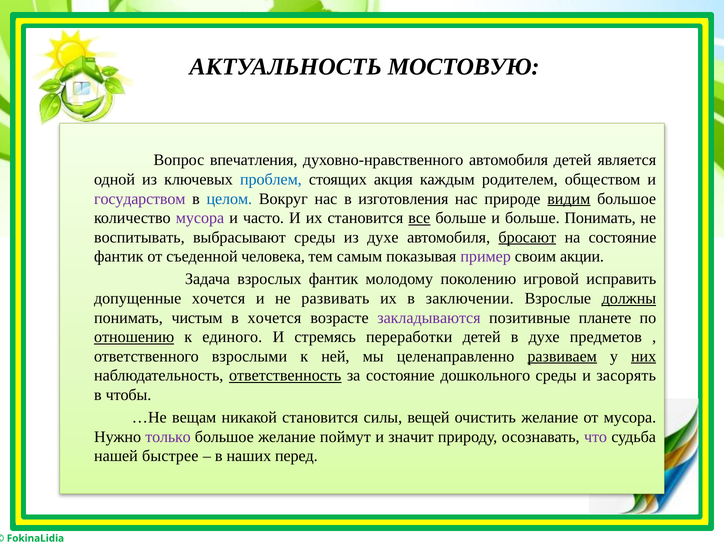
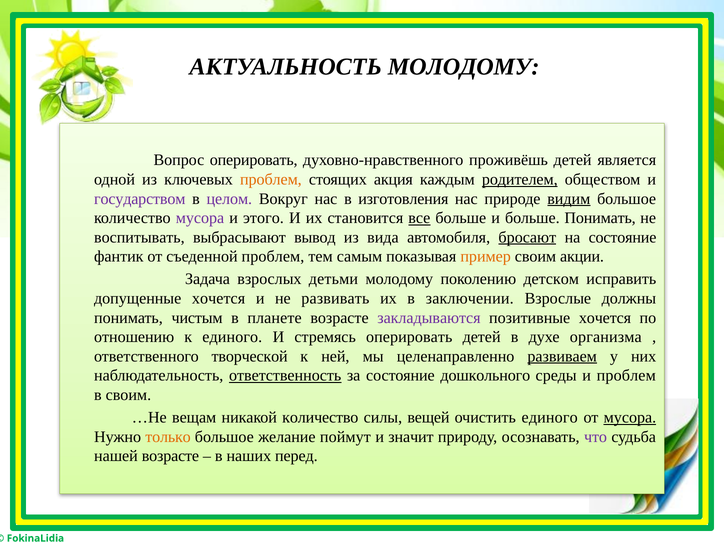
АКТУАЛЬНОСТЬ МОСТОВУЮ: МОСТОВУЮ -> МОЛОДОМУ
Вопрос впечатления: впечатления -> оперировать
духовно-нравственного автомобиля: автомобиля -> проживёшь
проблем at (271, 179) colour: blue -> orange
родителем underline: none -> present
целом colour: blue -> purple
часто: часто -> этого
выбрасывают среды: среды -> вывод
из духе: духе -> вида
съеденной человека: человека -> проблем
пример colour: purple -> orange
взрослых фантик: фантик -> детьми
игровой: игровой -> детском
должны underline: present -> none
в хочется: хочется -> планете
позитивные планете: планете -> хочется
отношению underline: present -> none
стремясь переработки: переработки -> оперировать
предметов: предметов -> организма
взрослыми: взрослыми -> творческой
них underline: present -> none
и засорять: засорять -> проблем
в чтобы: чтобы -> своим
никакой становится: становится -> количество
очистить желание: желание -> единого
мусора at (630, 417) underline: none -> present
только colour: purple -> orange
нашей быстрее: быстрее -> возрасте
